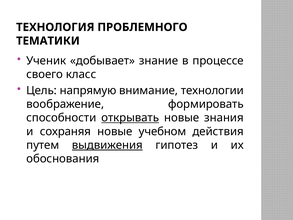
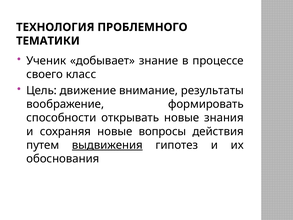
напрямую: напрямую -> движение
технологии: технологии -> результаты
открывать underline: present -> none
учебном: учебном -> вопросы
